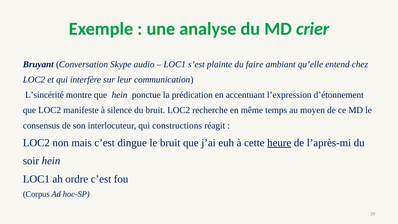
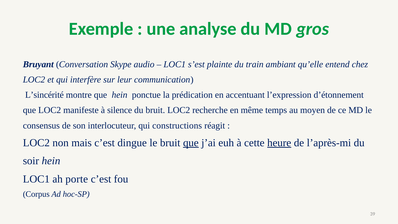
crier: crier -> gros
faire: faire -> train
que at (191, 143) underline: none -> present
ordre: ordre -> porte
